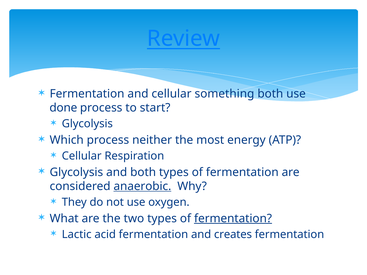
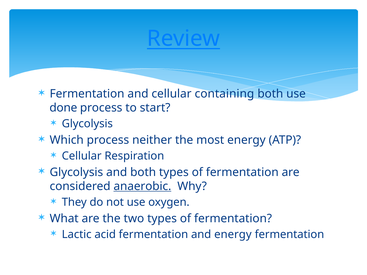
something: something -> containing
fermentation at (233, 219) underline: present -> none
and creates: creates -> energy
